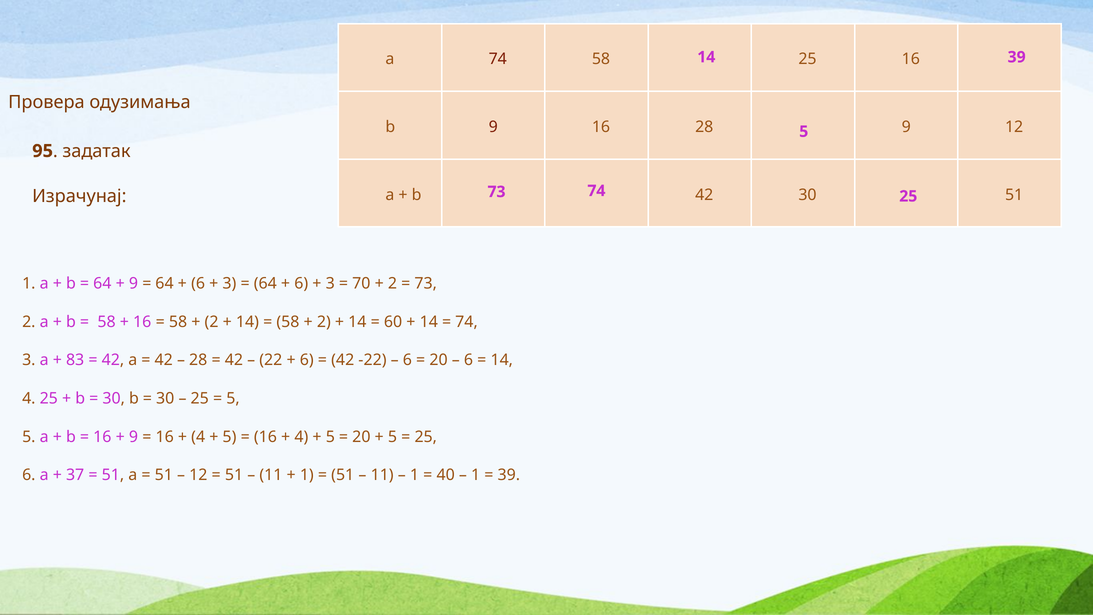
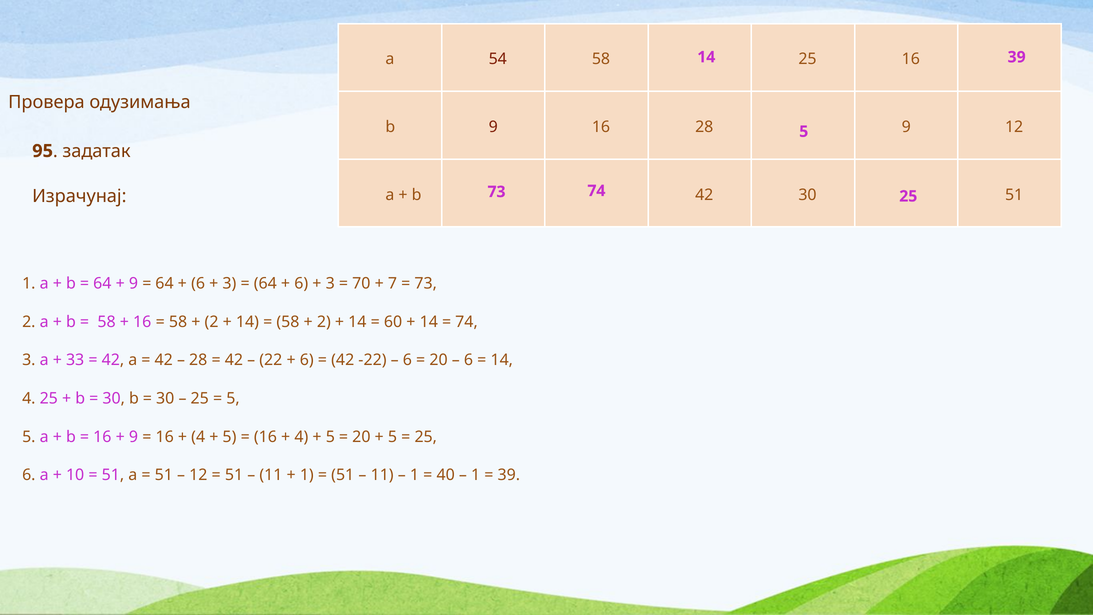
a 74: 74 -> 54
2 at (392, 284): 2 -> 7
83: 83 -> 33
37: 37 -> 10
